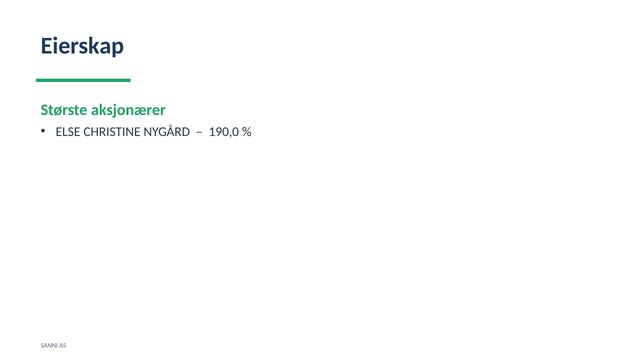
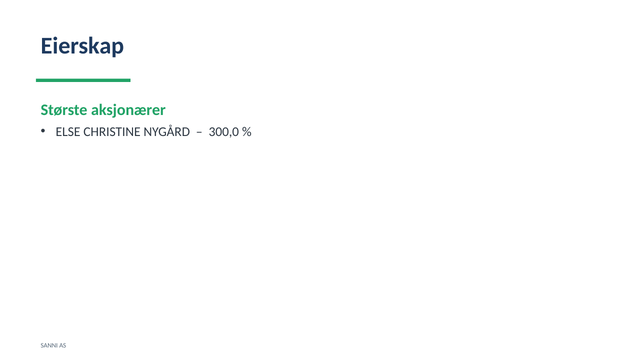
190,0: 190,0 -> 300,0
